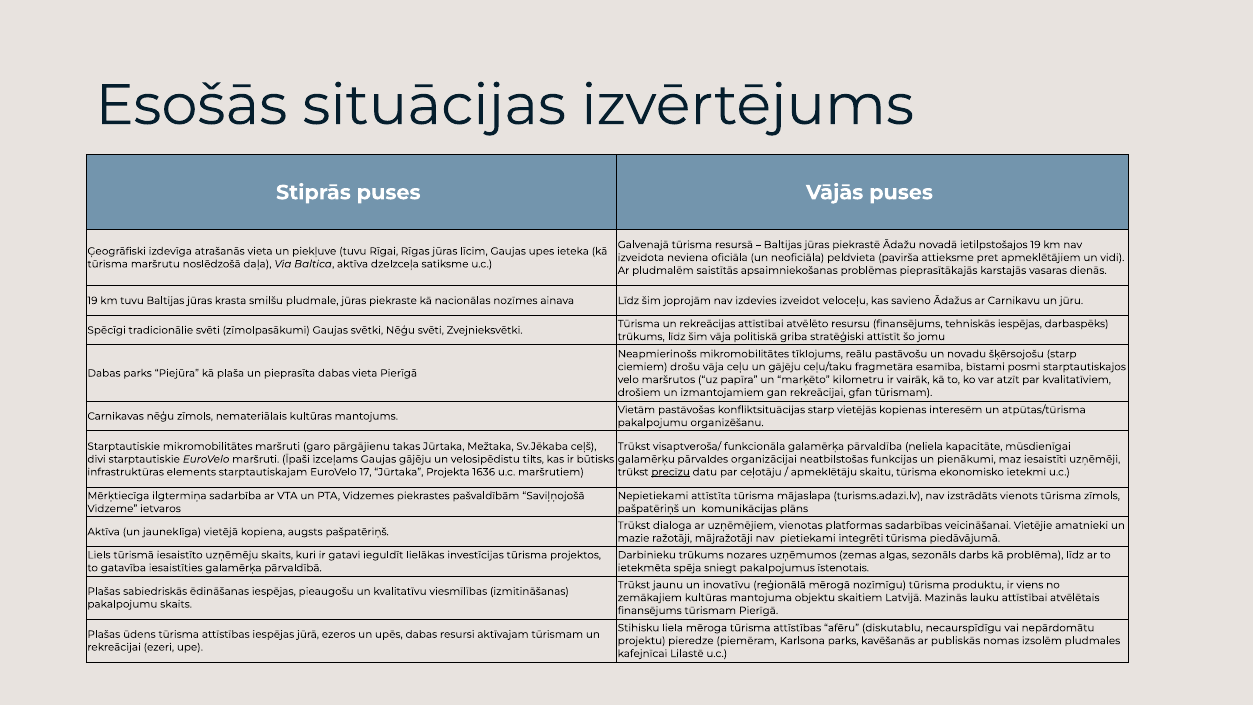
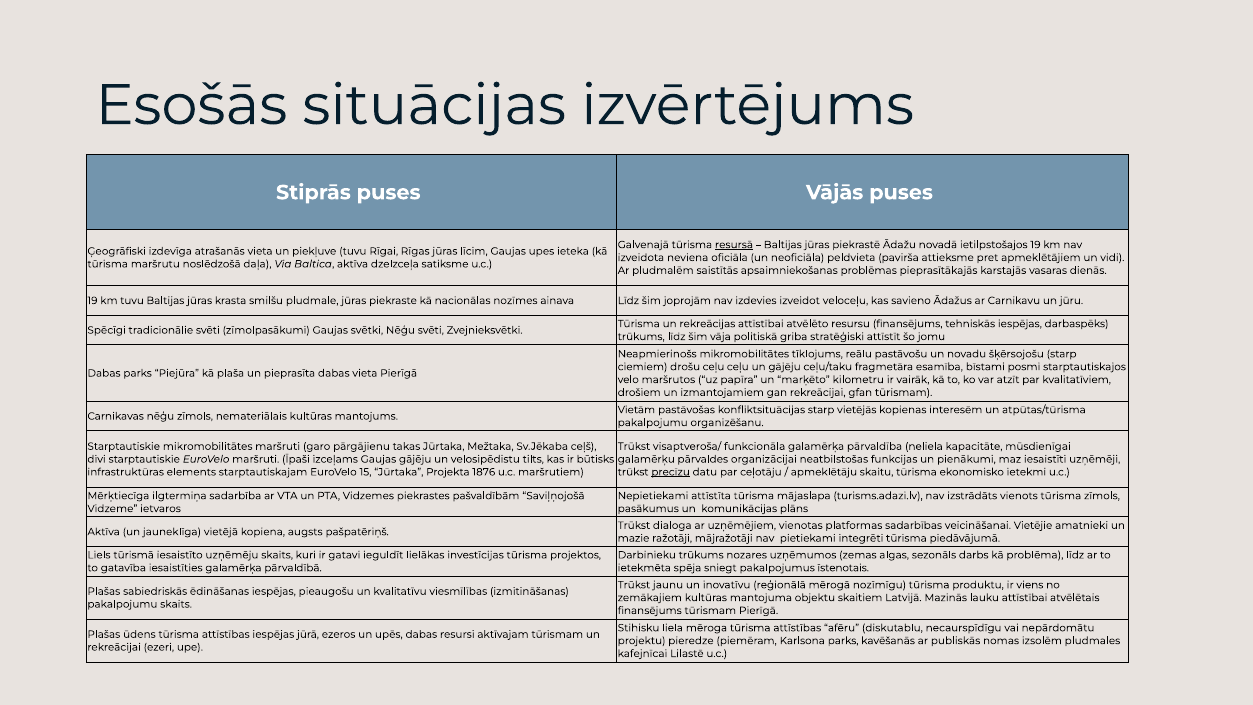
resursā underline: none -> present
drošu vāja: vāja -> ceļu
17: 17 -> 15
1636: 1636 -> 1876
pašpatēriņš at (648, 508): pašpatēriņš -> pasākumus
